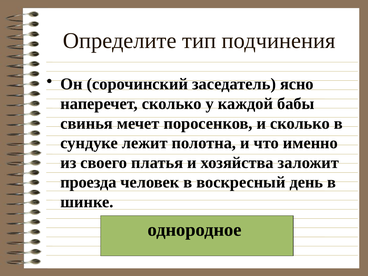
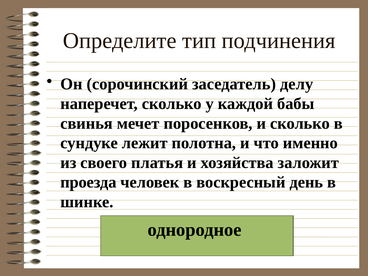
ясно: ясно -> делу
